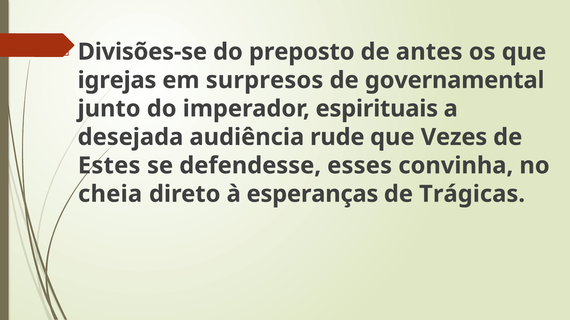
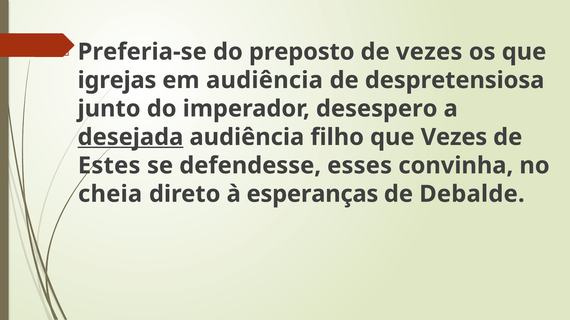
Divisões-se: Divisões-se -> Preferia-se
de antes: antes -> vezes
em surpresos: surpresos -> audiência
governamental: governamental -> despretensiosa
espirituais: espirituais -> desespero
desejada underline: none -> present
rude: rude -> filho
Trágicas: Trágicas -> Debalde
